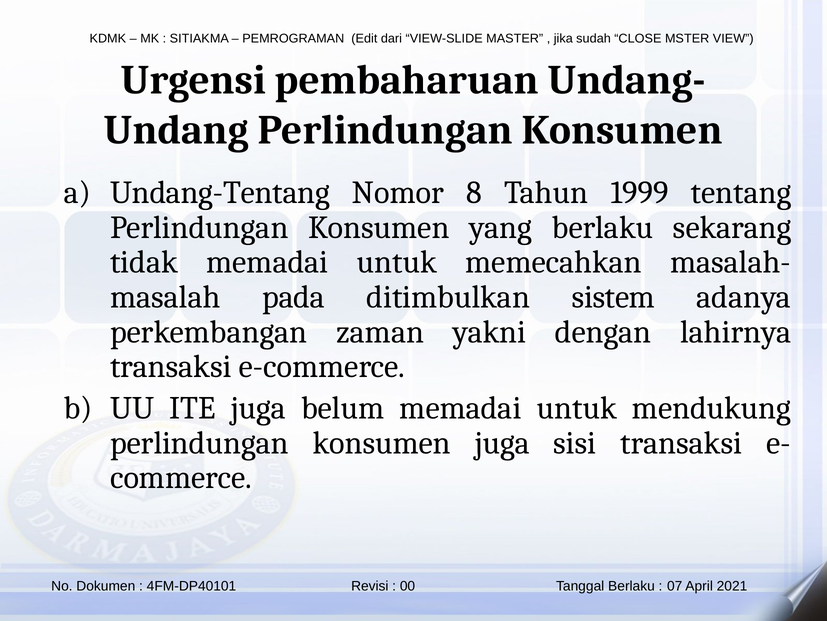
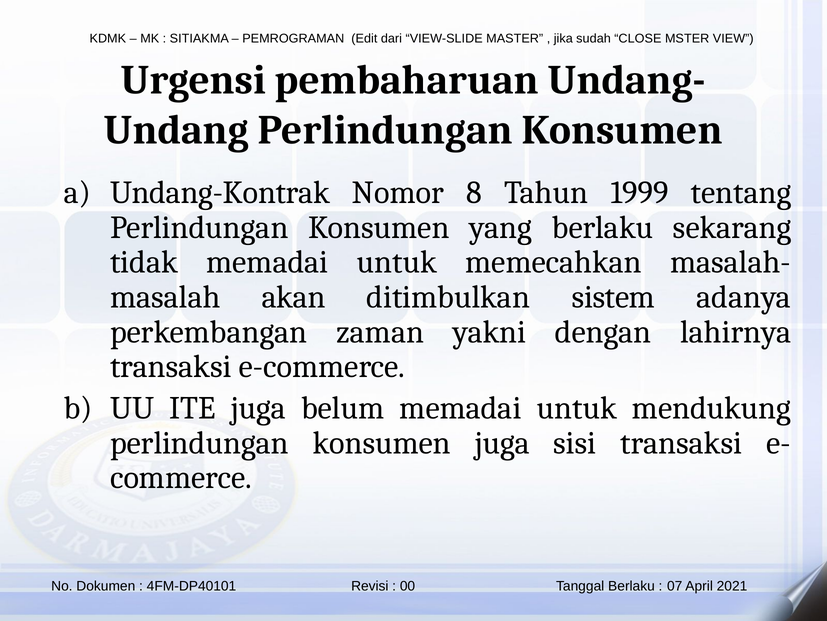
Undang-Tentang: Undang-Tentang -> Undang-Kontrak
pada: pada -> akan
